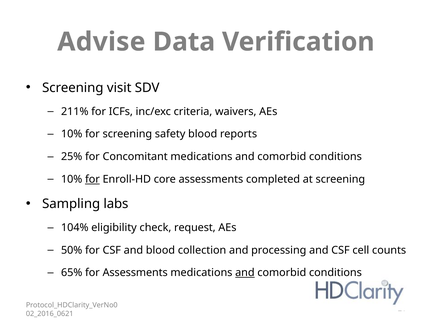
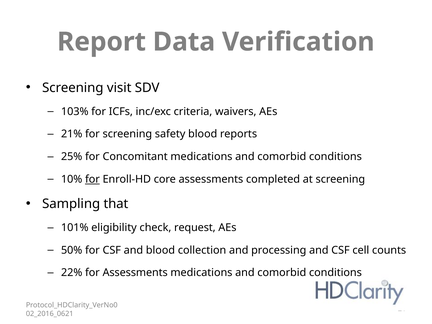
Advise: Advise -> Report
211%: 211% -> 103%
10% at (72, 134): 10% -> 21%
labs: labs -> that
104%: 104% -> 101%
65%: 65% -> 22%
and at (245, 273) underline: present -> none
